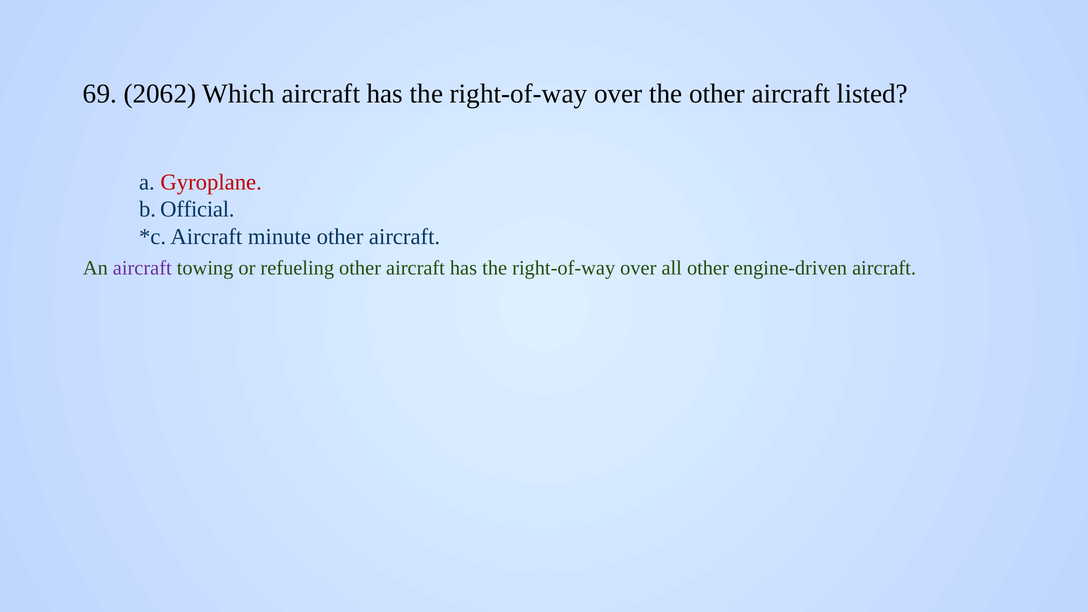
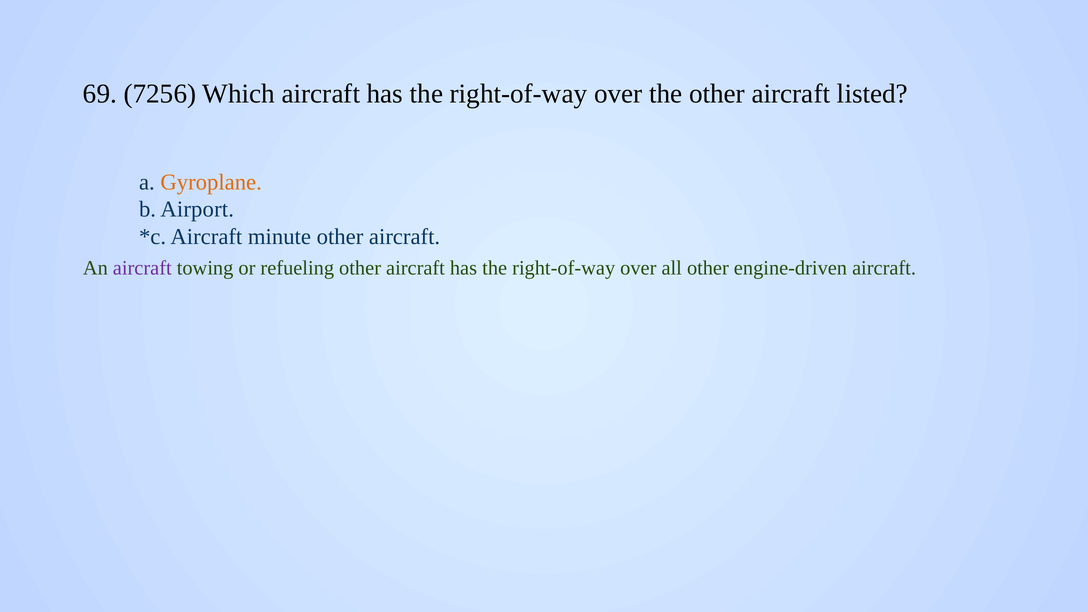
2062: 2062 -> 7256
Gyroplane colour: red -> orange
Official: Official -> Airport
